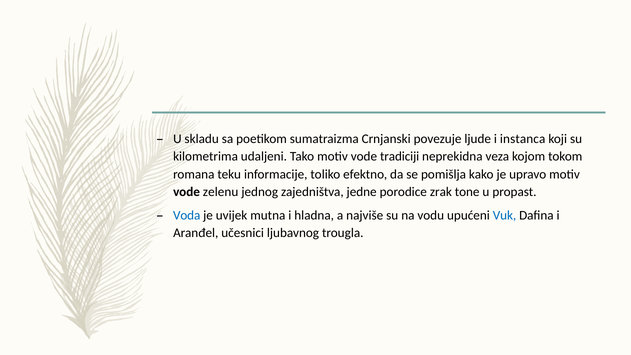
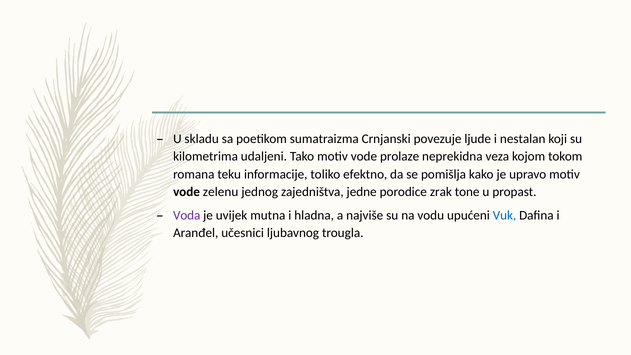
instanca: instanca -> nestalan
tradiciji: tradiciji -> prolaze
Voda colour: blue -> purple
